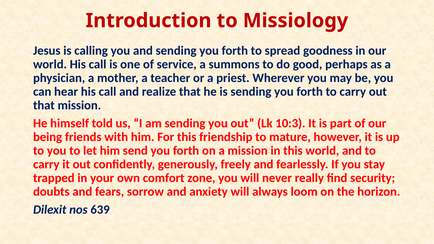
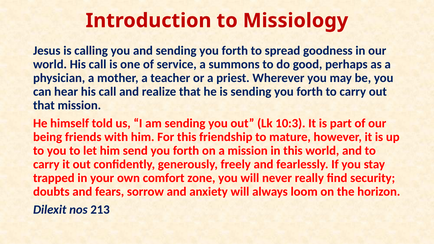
639: 639 -> 213
